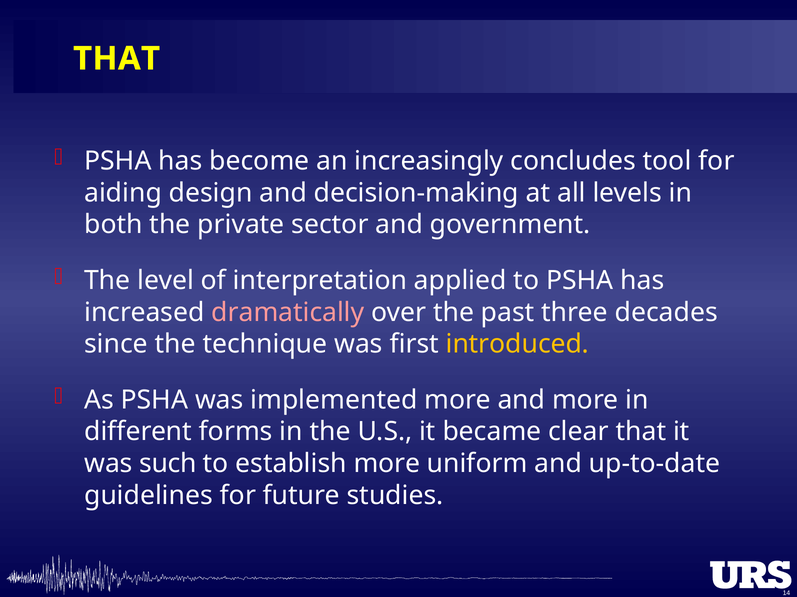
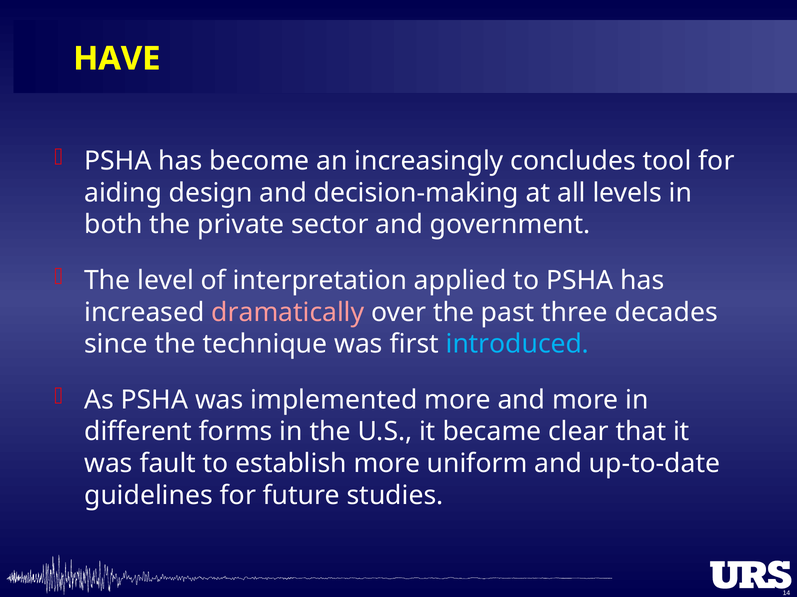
THAT at (117, 59): THAT -> HAVE
introduced colour: yellow -> light blue
such: such -> fault
